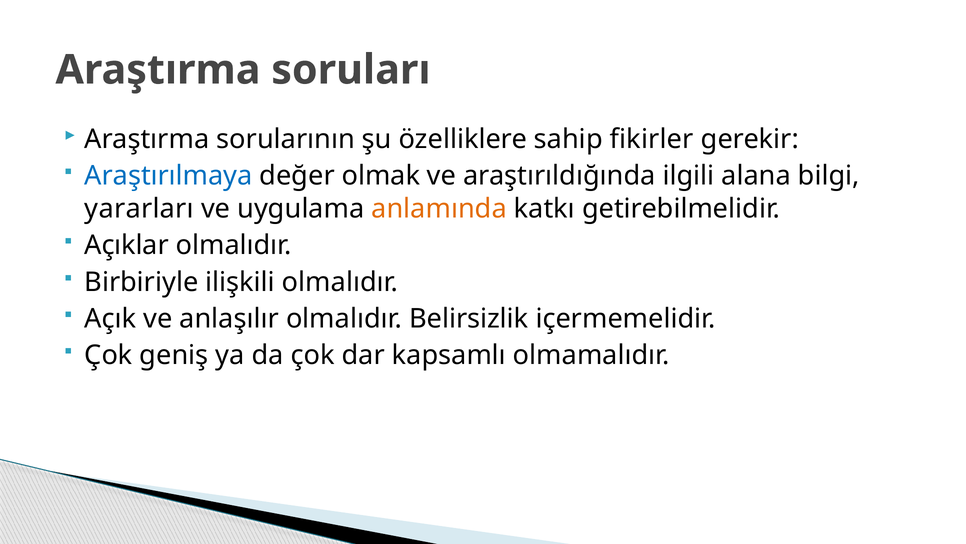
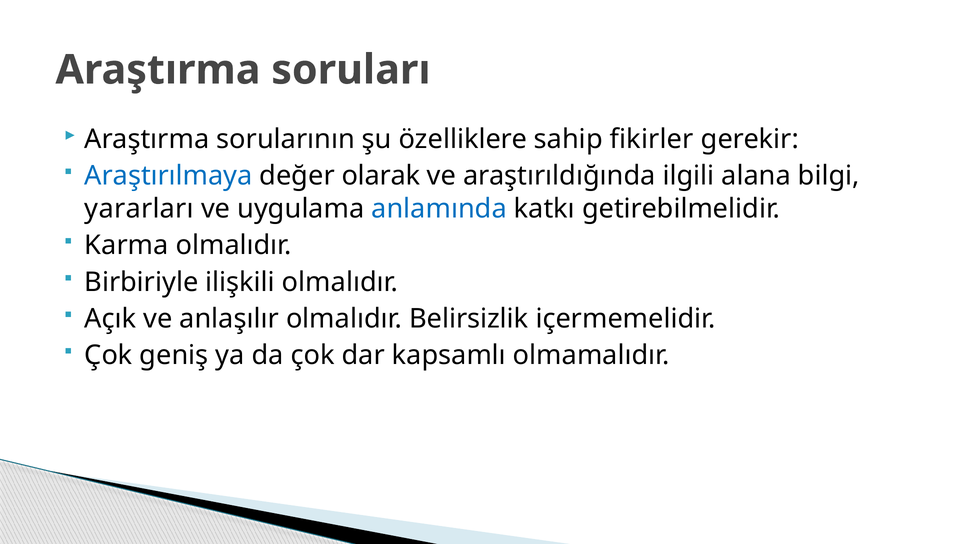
olmak: olmak -> olarak
anlamında colour: orange -> blue
Açıklar: Açıklar -> Karma
